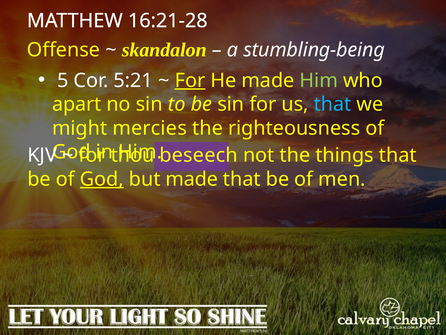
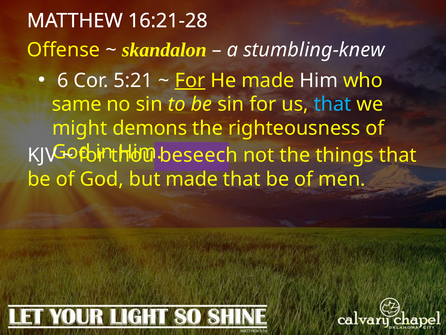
stumbling-being: stumbling-being -> stumbling-knew
5: 5 -> 6
Him at (319, 80) colour: light green -> white
apart: apart -> same
mercies: mercies -> demons
God at (102, 179) underline: present -> none
